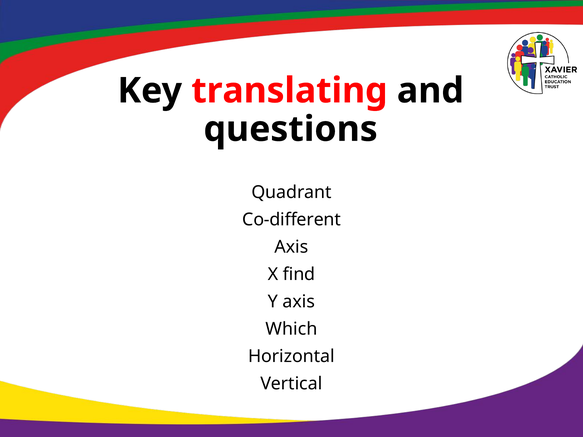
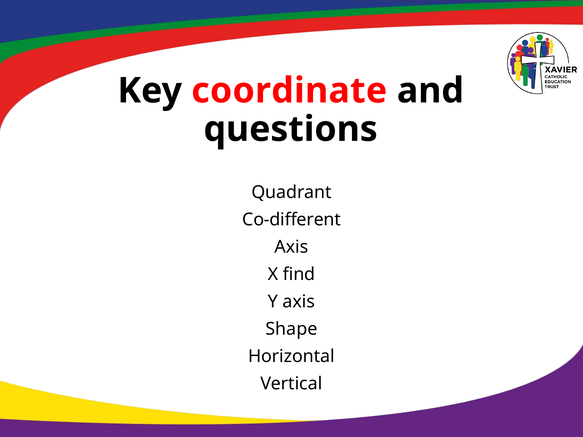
translating: translating -> coordinate
Which: Which -> Shape
